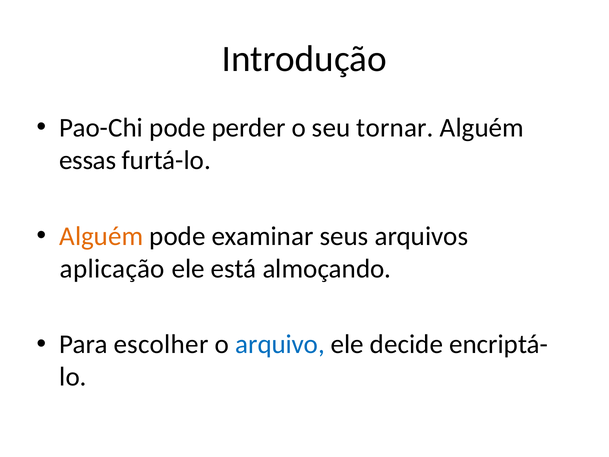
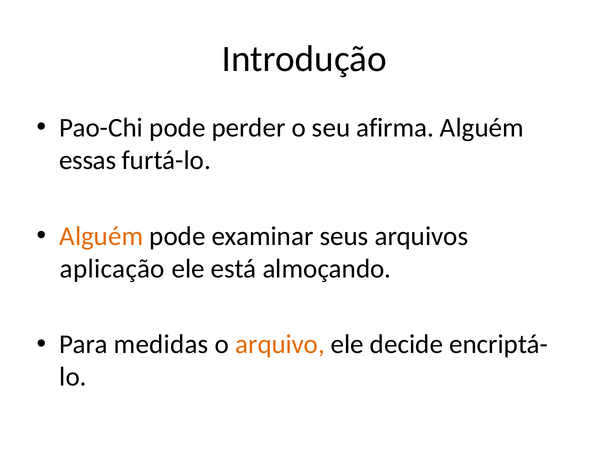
tornar: tornar -> afirma
escolher: escolher -> medidas
arquivo colour: blue -> orange
